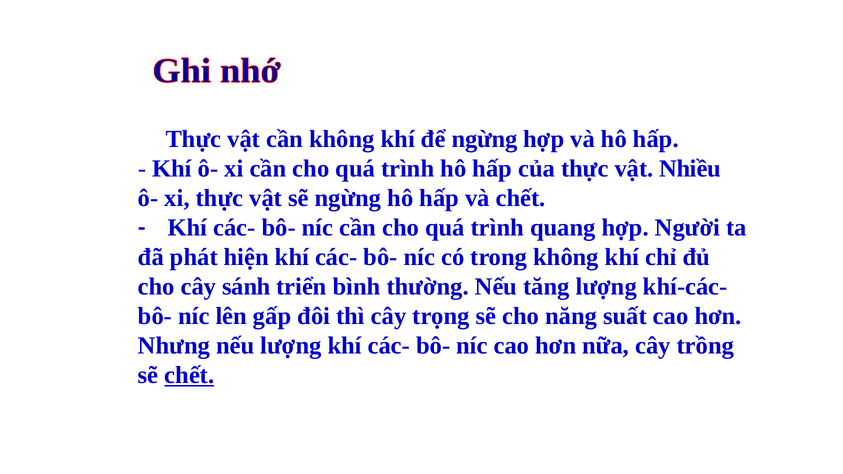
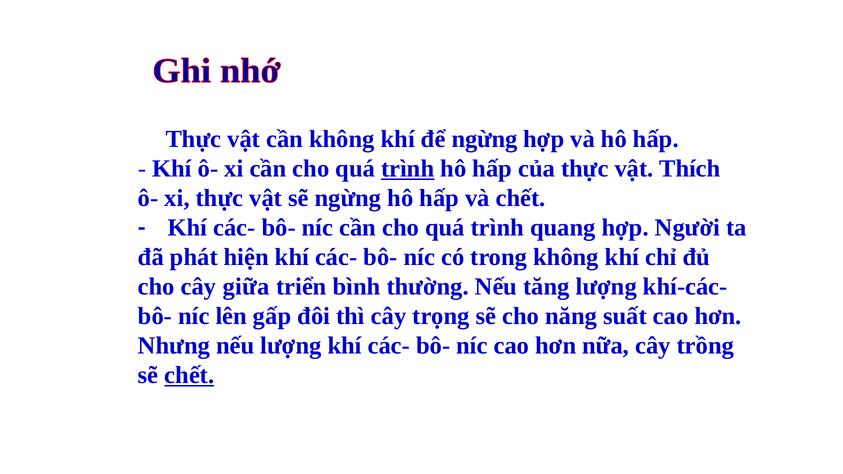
trình at (408, 169) underline: none -> present
Nhiều: Nhiều -> Thích
sánh: sánh -> giữa
